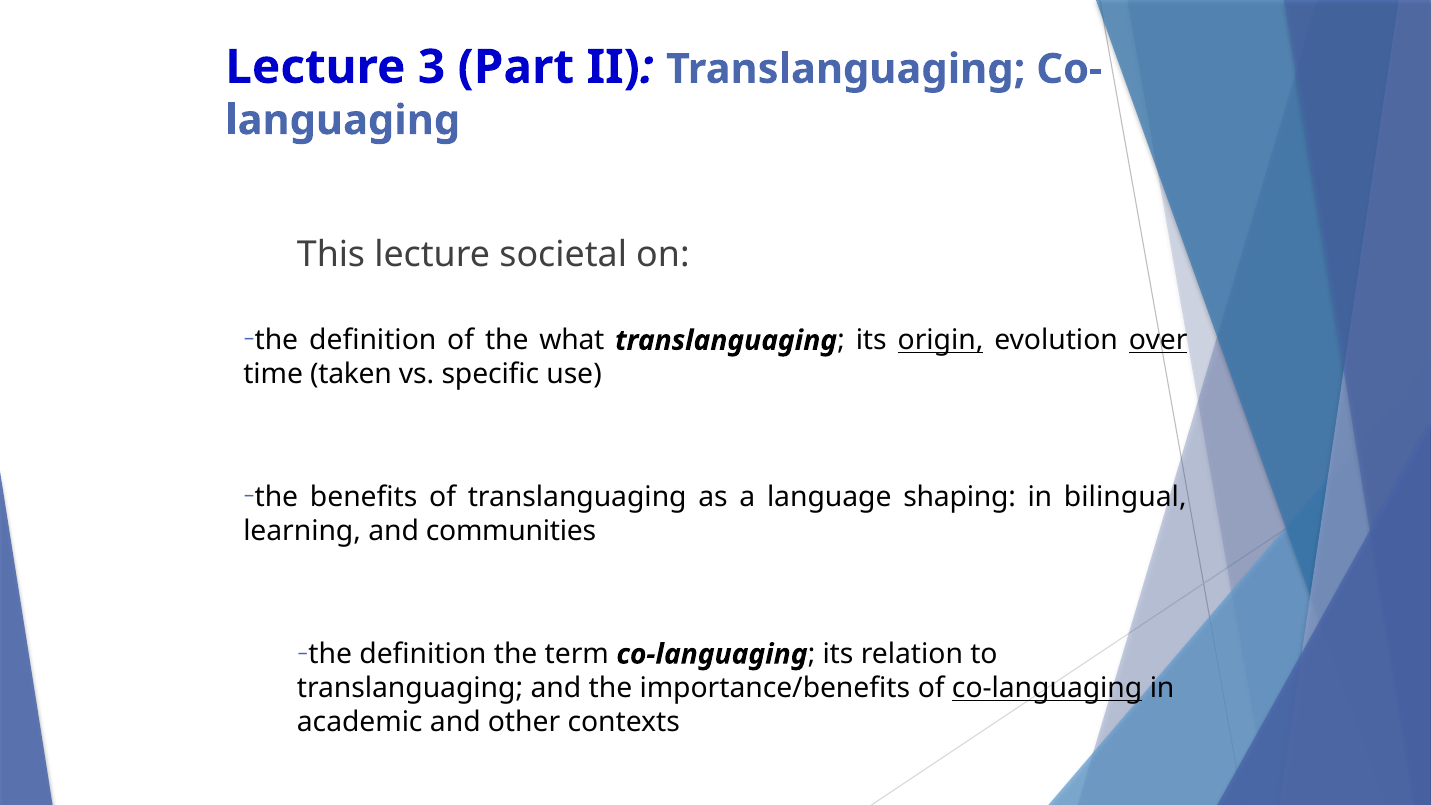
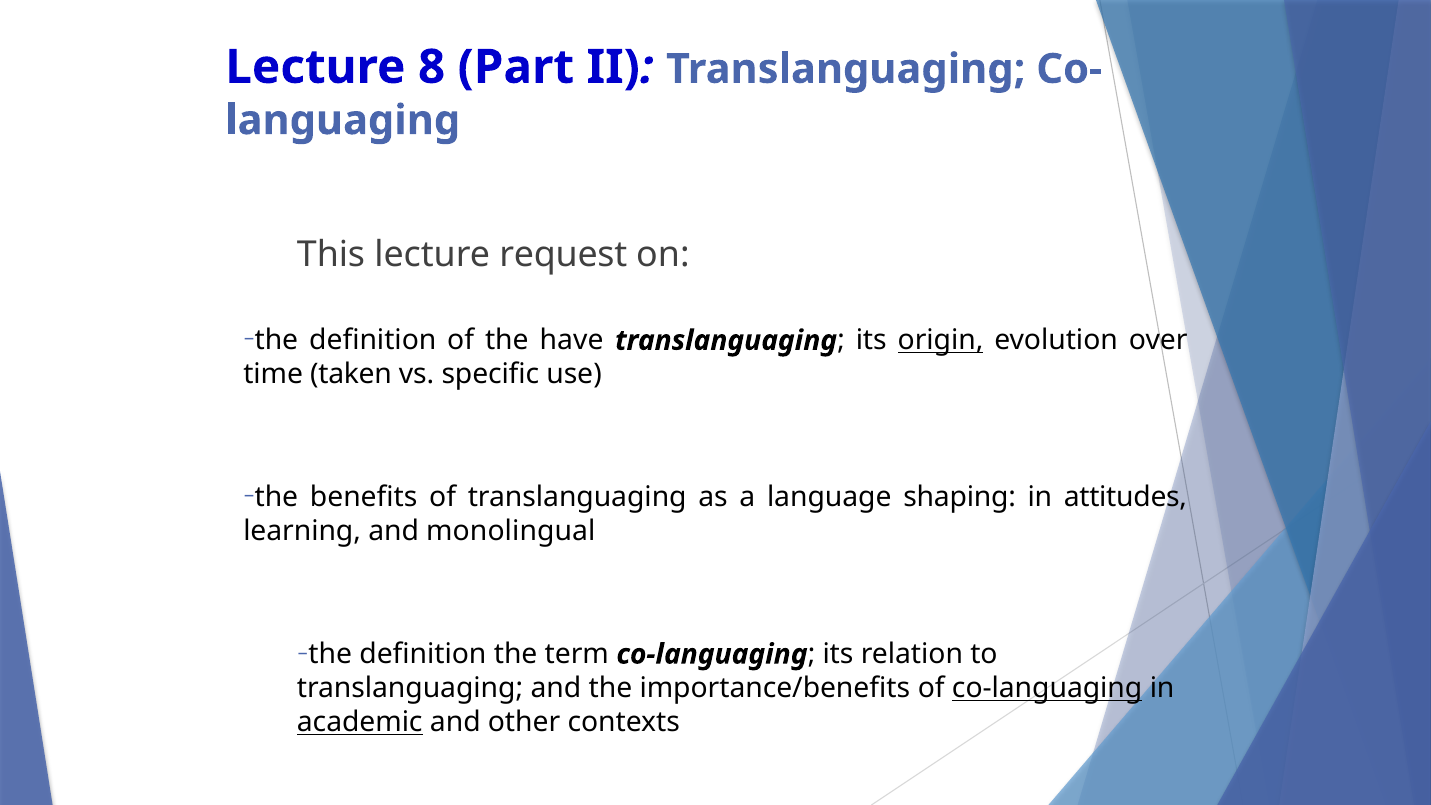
3: 3 -> 8
societal: societal -> request
what: what -> have
over underline: present -> none
bilingual: bilingual -> attitudes
communities: communities -> monolingual
academic underline: none -> present
